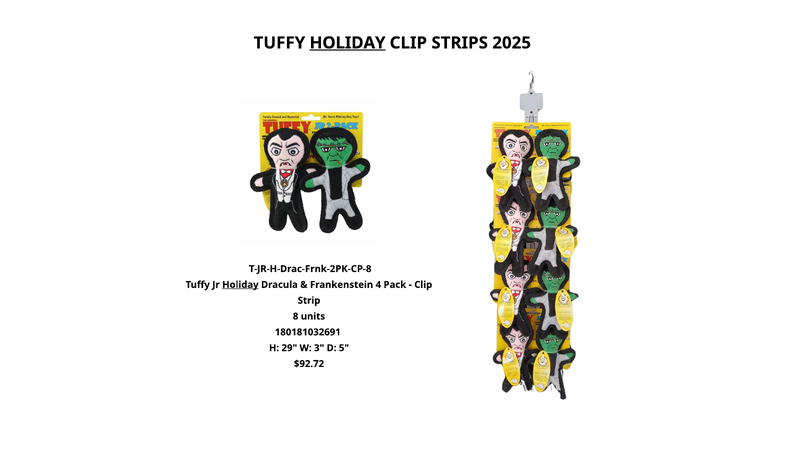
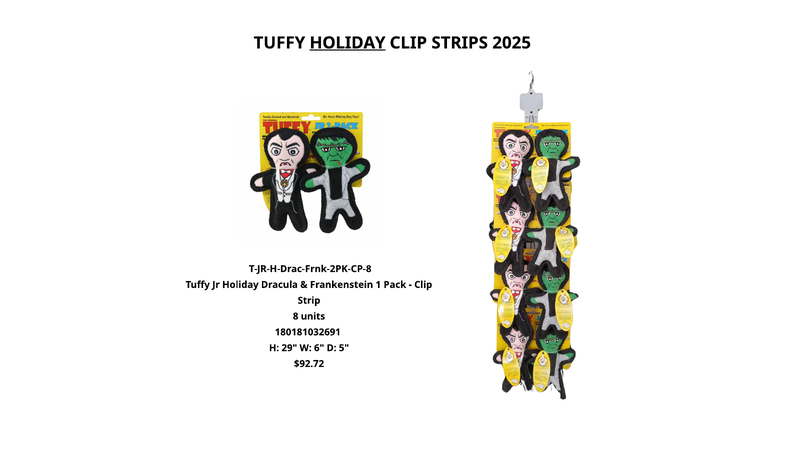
Holiday at (240, 285) underline: present -> none
4: 4 -> 1
3: 3 -> 6
